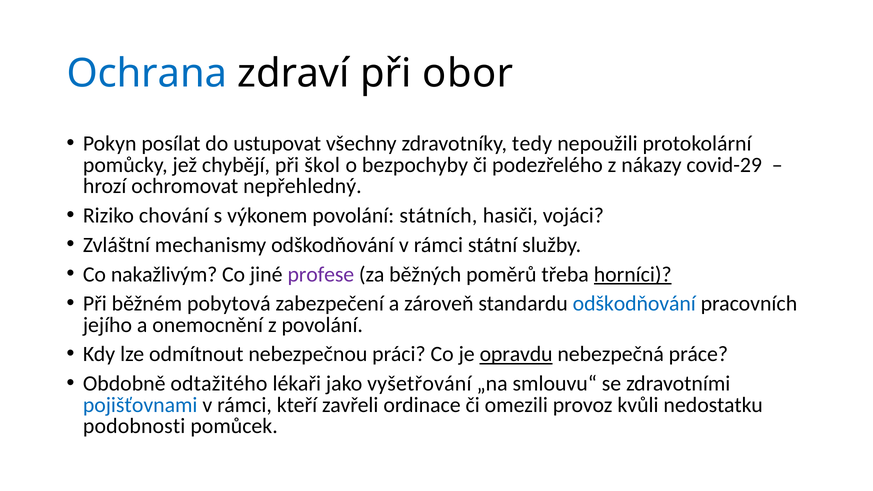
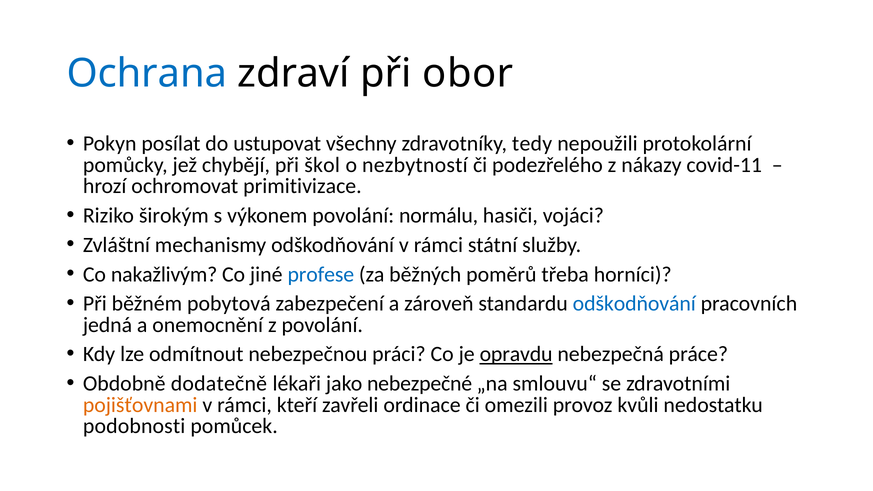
bezpochyby: bezpochyby -> nezbytností
covid-29: covid-29 -> covid-11
nepřehledný: nepřehledný -> primitivizace
chování: chování -> širokým
státních: státních -> normálu
profese colour: purple -> blue
horníci underline: present -> none
jejího: jejího -> jedná
odtažitého: odtažitého -> dodatečně
vyšetřování: vyšetřování -> nebezpečné
pojišťovnami colour: blue -> orange
